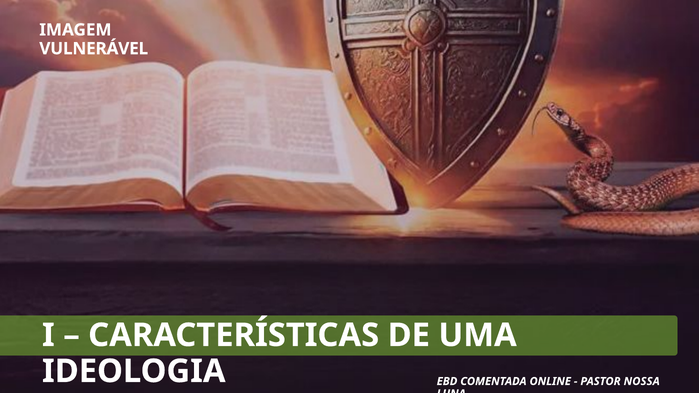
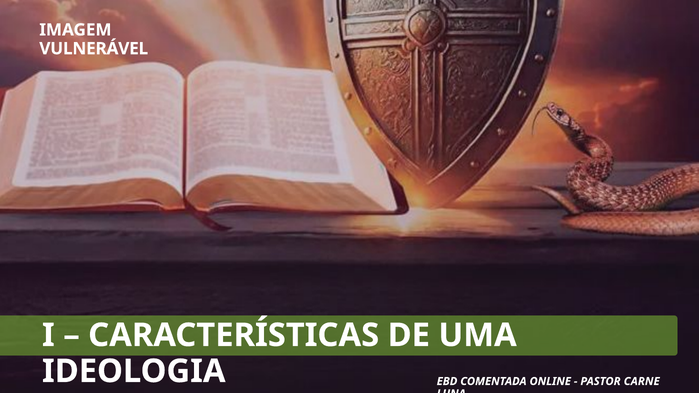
NOSSA: NOSSA -> CARNE
